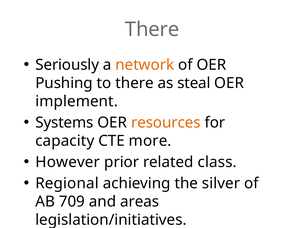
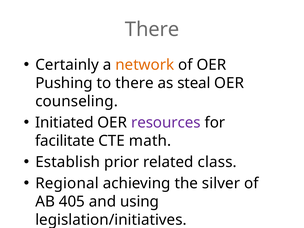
Seriously: Seriously -> Certainly
implement: implement -> counseling
Systems: Systems -> Initiated
resources colour: orange -> purple
capacity: capacity -> facilitate
more: more -> math
However: However -> Establish
709: 709 -> 405
areas: areas -> using
